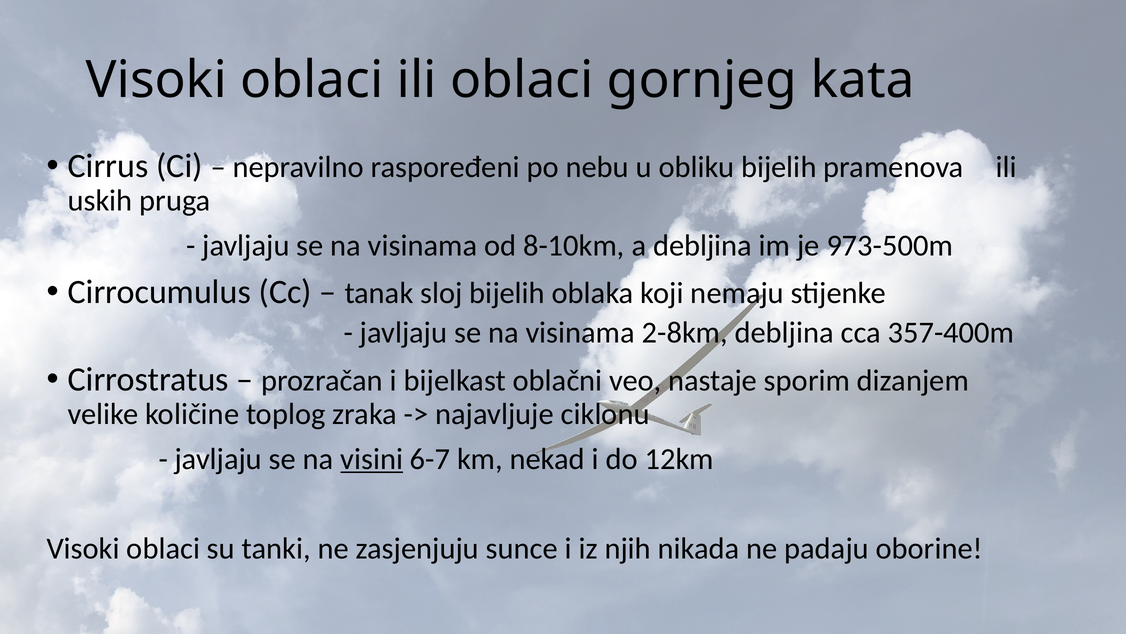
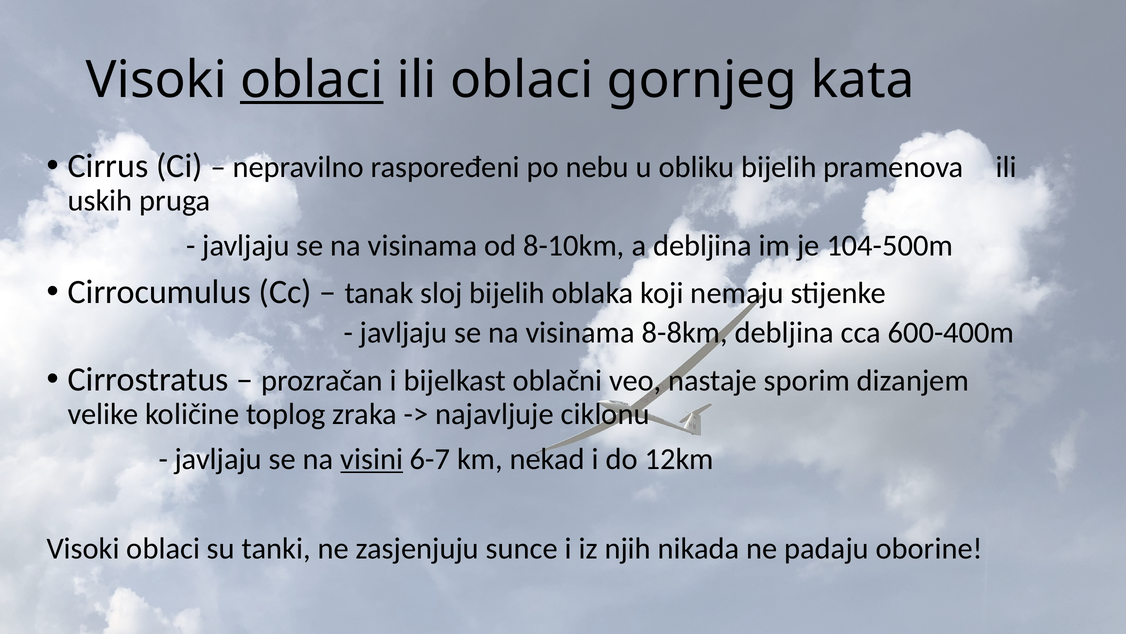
oblaci at (312, 80) underline: none -> present
973-500m: 973-500m -> 104-500m
2-8km: 2-8km -> 8-8km
357-400m: 357-400m -> 600-400m
